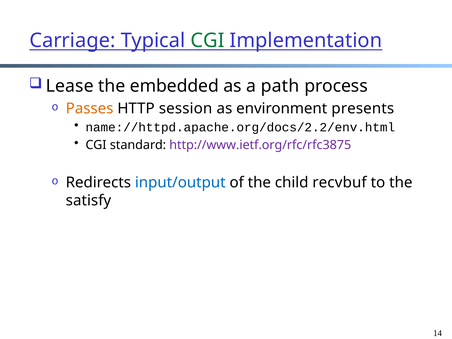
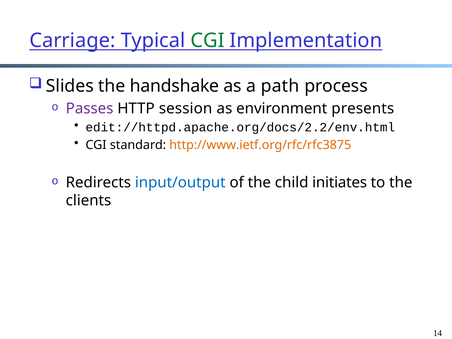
Lease: Lease -> Slides
embedded: embedded -> handshake
Passes colour: orange -> purple
name://httpd.apache.org/docs/2.2/env.html: name://httpd.apache.org/docs/2.2/env.html -> edit://httpd.apache.org/docs/2.2/env.html
http://www.ietf.org/rfc/rfc3875 colour: purple -> orange
recvbuf: recvbuf -> initiates
satisfy: satisfy -> clients
